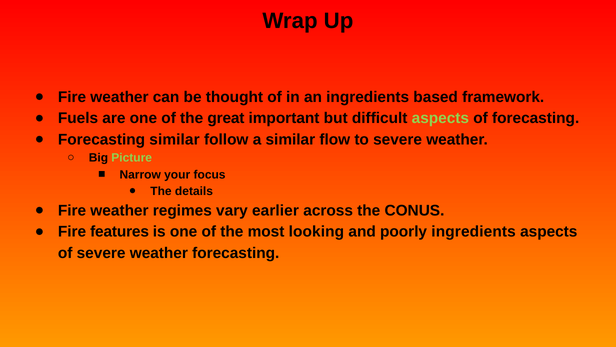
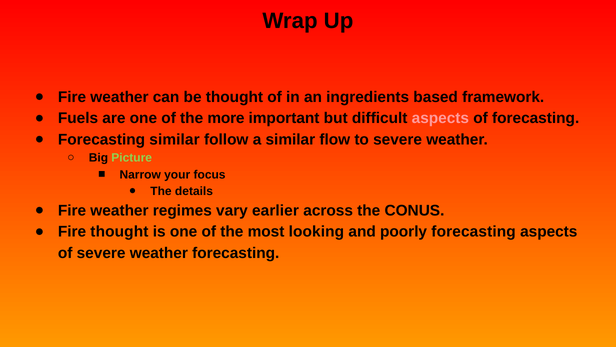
great: great -> more
aspects at (440, 118) colour: light green -> pink
Fire features: features -> thought
poorly ingredients: ingredients -> forecasting
